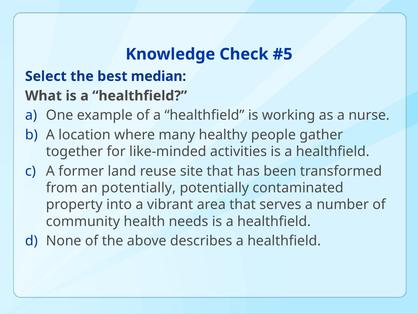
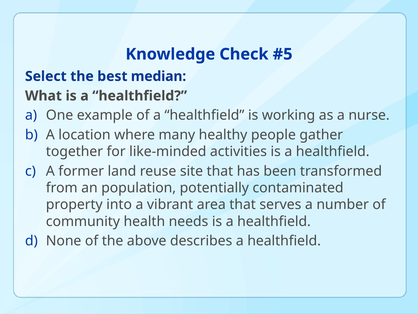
an potentially: potentially -> population
